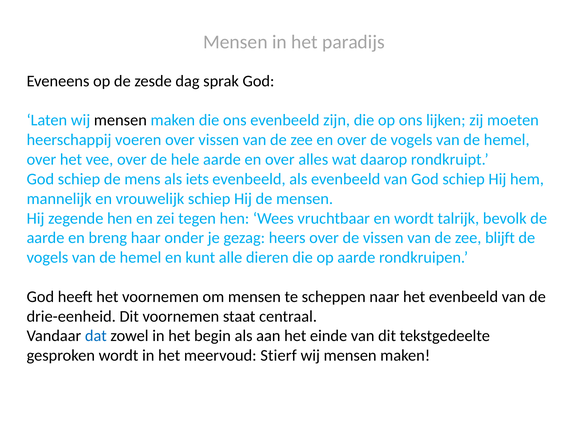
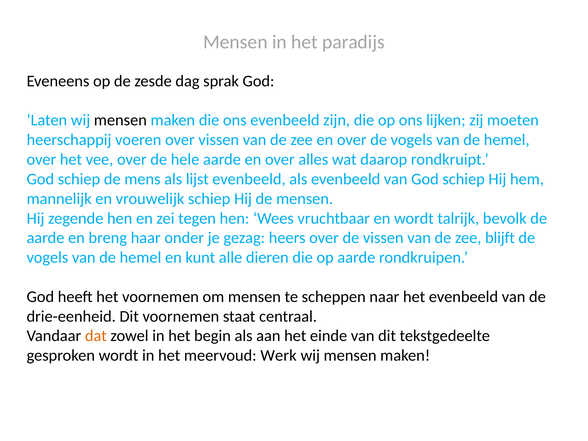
iets: iets -> lijst
dat colour: blue -> orange
Stierf: Stierf -> Werk
